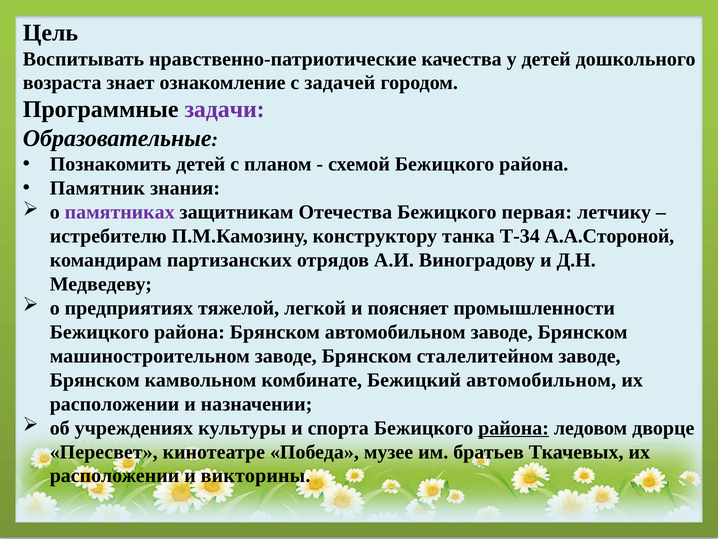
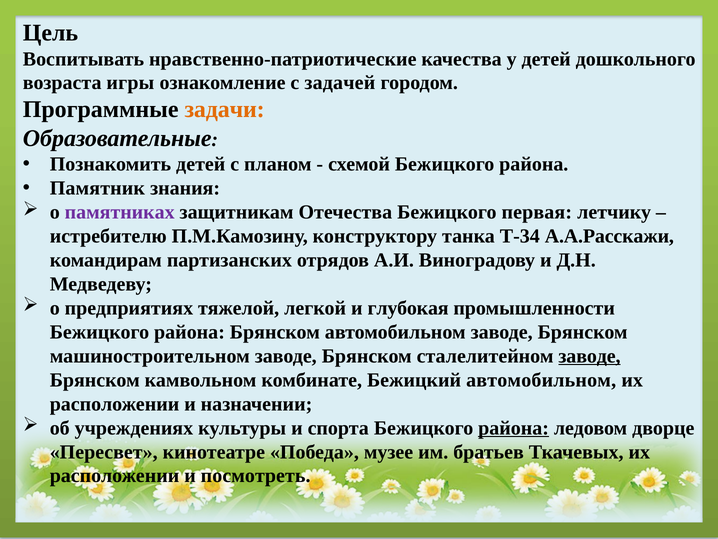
знает: знает -> игры
задачи colour: purple -> orange
А.А.Стороной: А.А.Стороной -> А.А.Расскажи
поясняет: поясняет -> глубокая
заводе at (590, 356) underline: none -> present
викторины: викторины -> посмотреть
